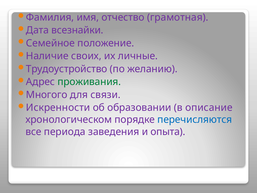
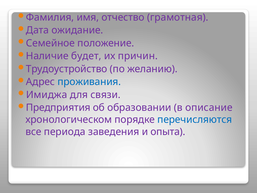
всезнайки: всезнайки -> ожидание
своих: своих -> будет
личные: личные -> причин
проживания colour: green -> blue
Многого: Многого -> Имиджа
Искренности: Искренности -> Предприятия
